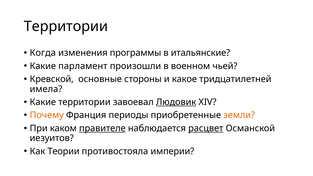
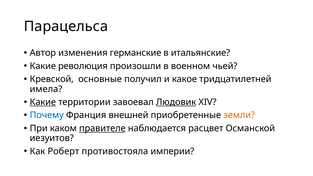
Территории at (66, 26): Территории -> Парацельса
Когда: Когда -> Автор
программы: программы -> германские
парламент: парламент -> революция
стороны: стороны -> получил
Какие at (43, 102) underline: none -> present
Почему colour: orange -> blue
периоды: периоды -> внешней
расцвет underline: present -> none
Теории: Теории -> Роберт
